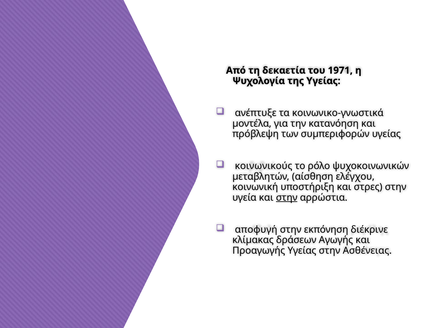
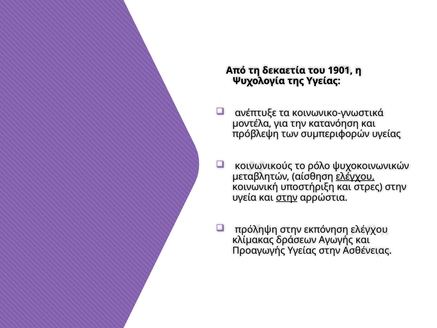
1971: 1971 -> 1901
ελέγχου at (355, 176) underline: none -> present
αποφυγή: αποφυγή -> πρόληψη
εκπόνηση διέκρινε: διέκρινε -> ελέγχου
